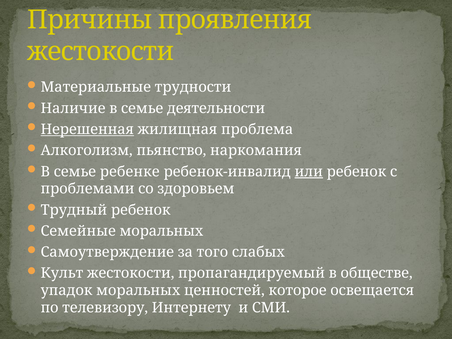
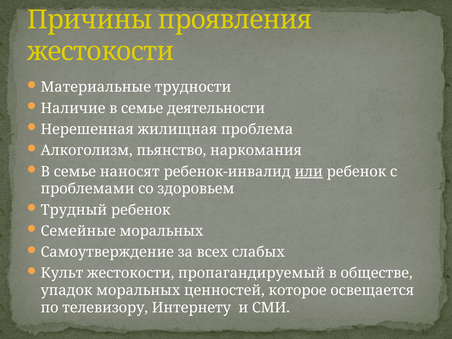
Нерешенная underline: present -> none
ребенке: ребенке -> наносят
того: того -> всех
